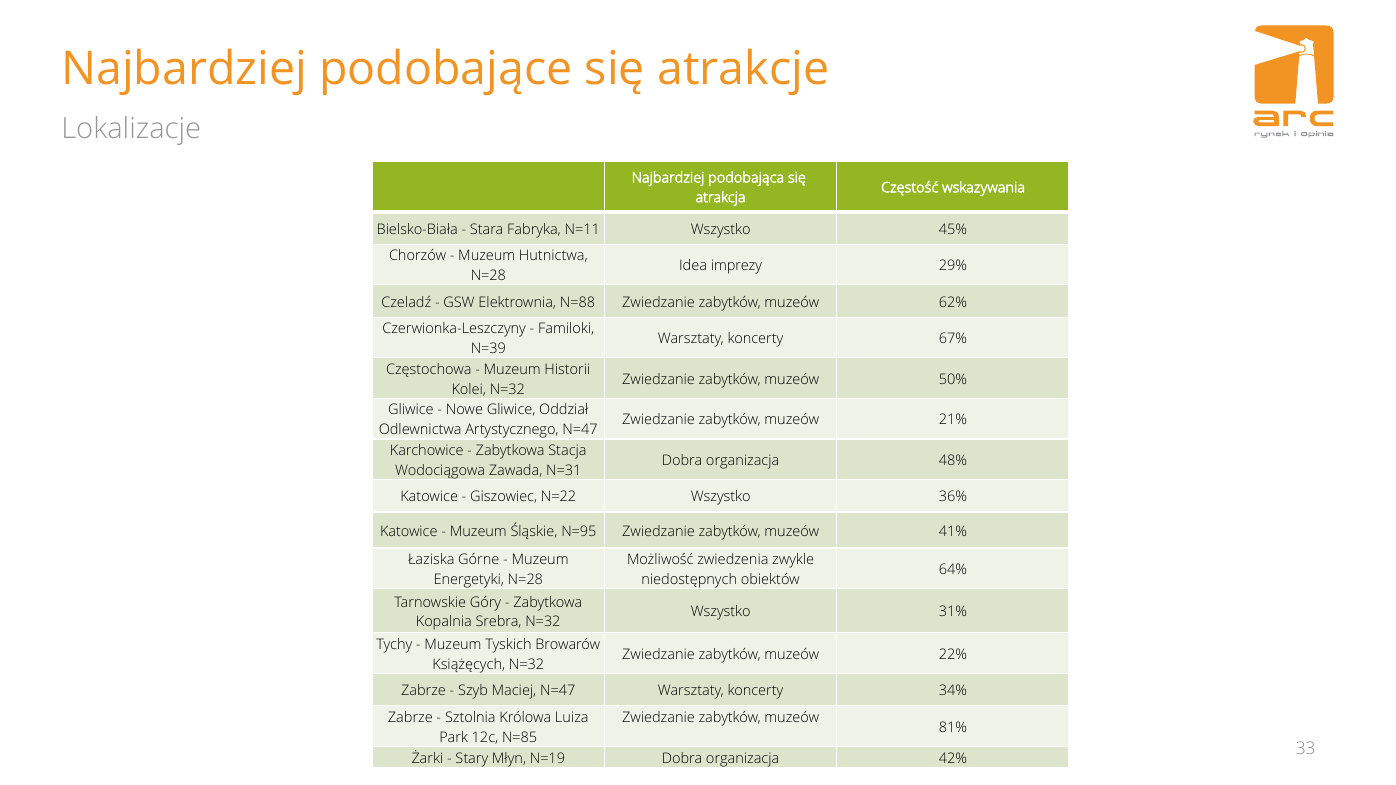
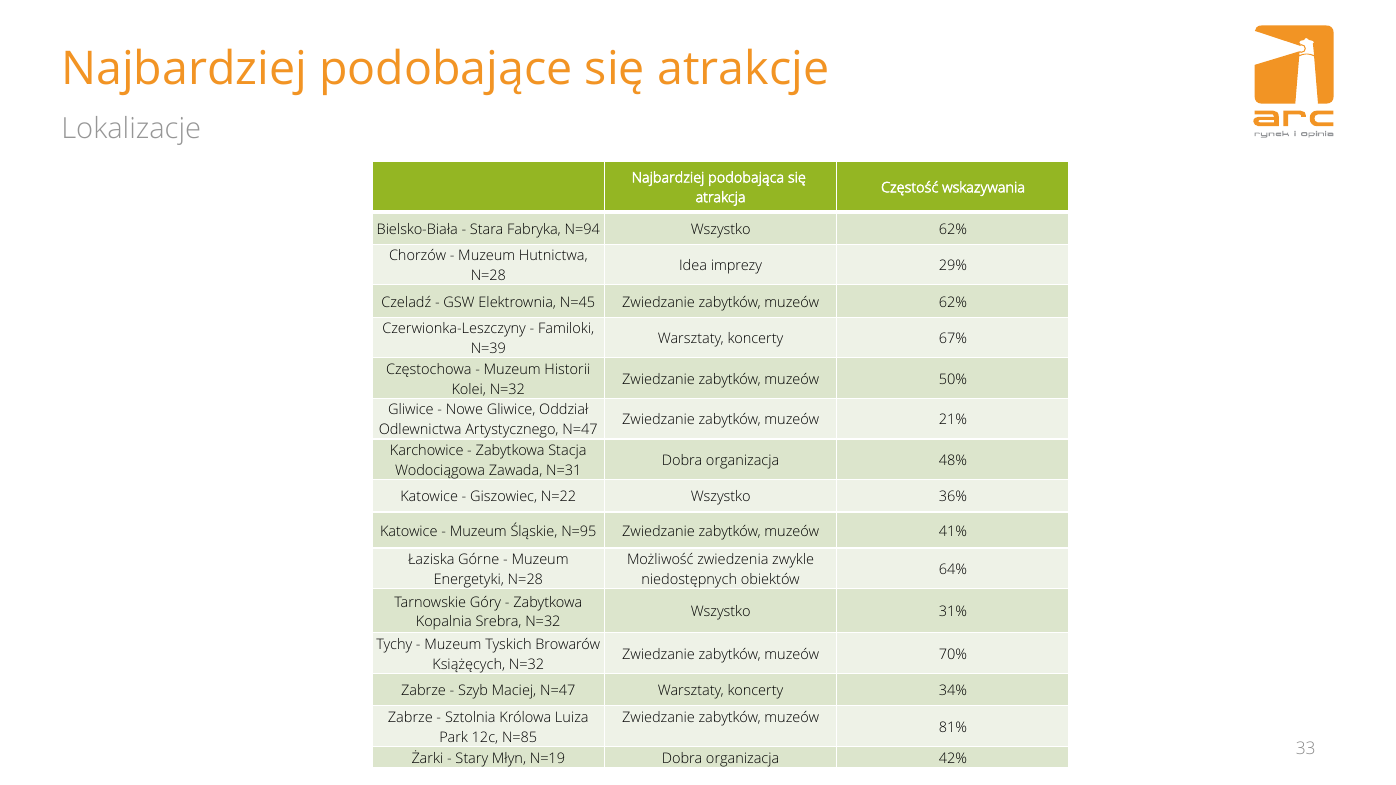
N=11: N=11 -> N=94
Wszystko 45%: 45% -> 62%
N=88: N=88 -> N=45
22%: 22% -> 70%
